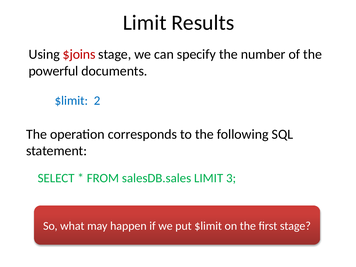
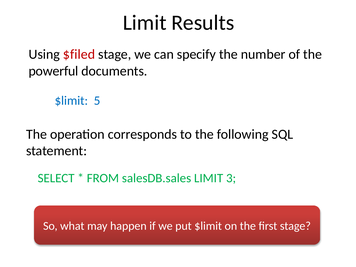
$joins: $joins -> $filed
2: 2 -> 5
